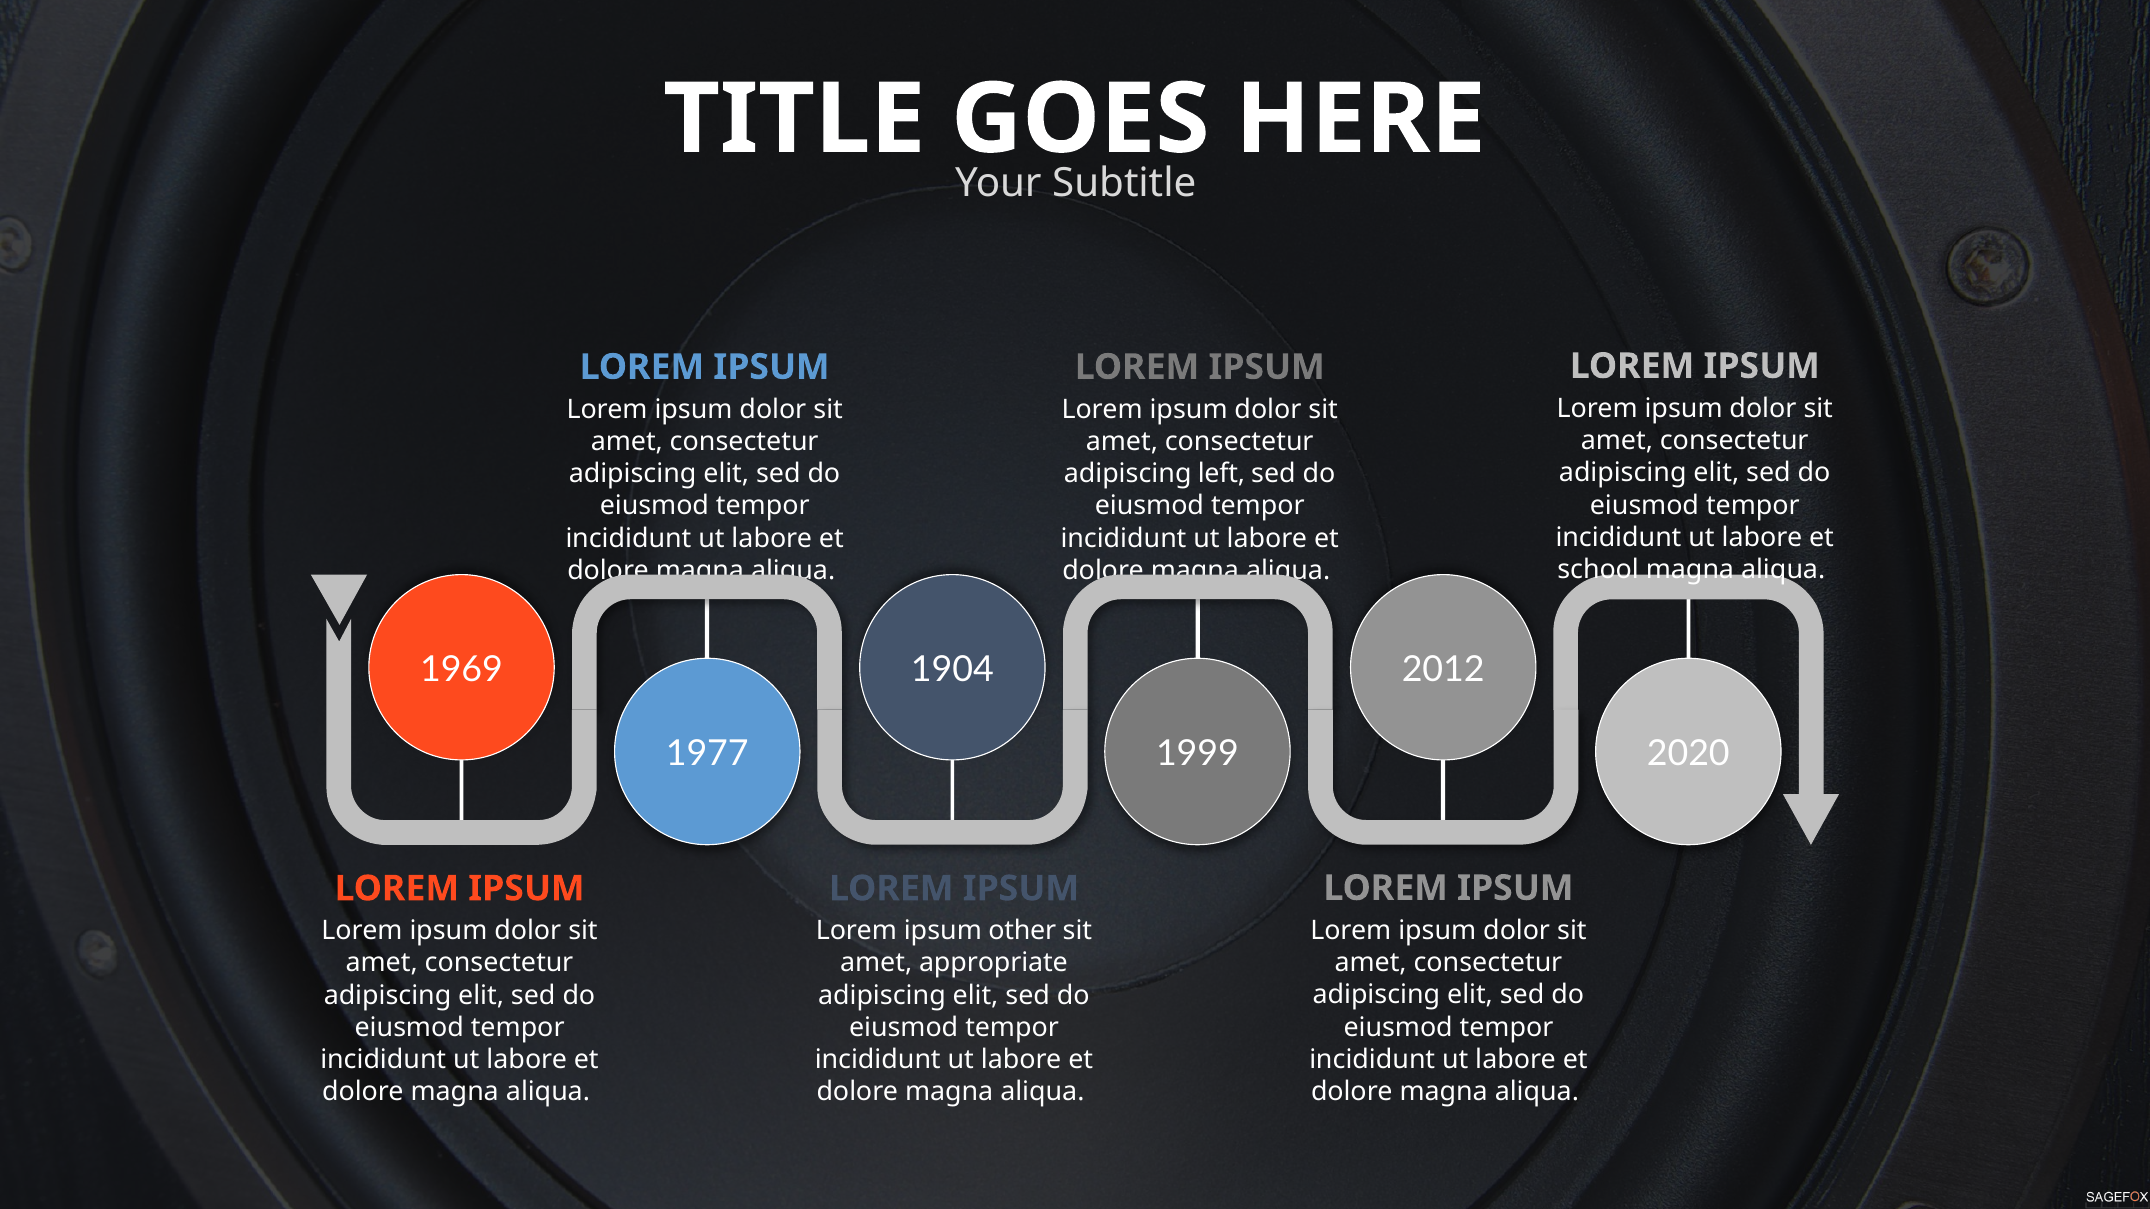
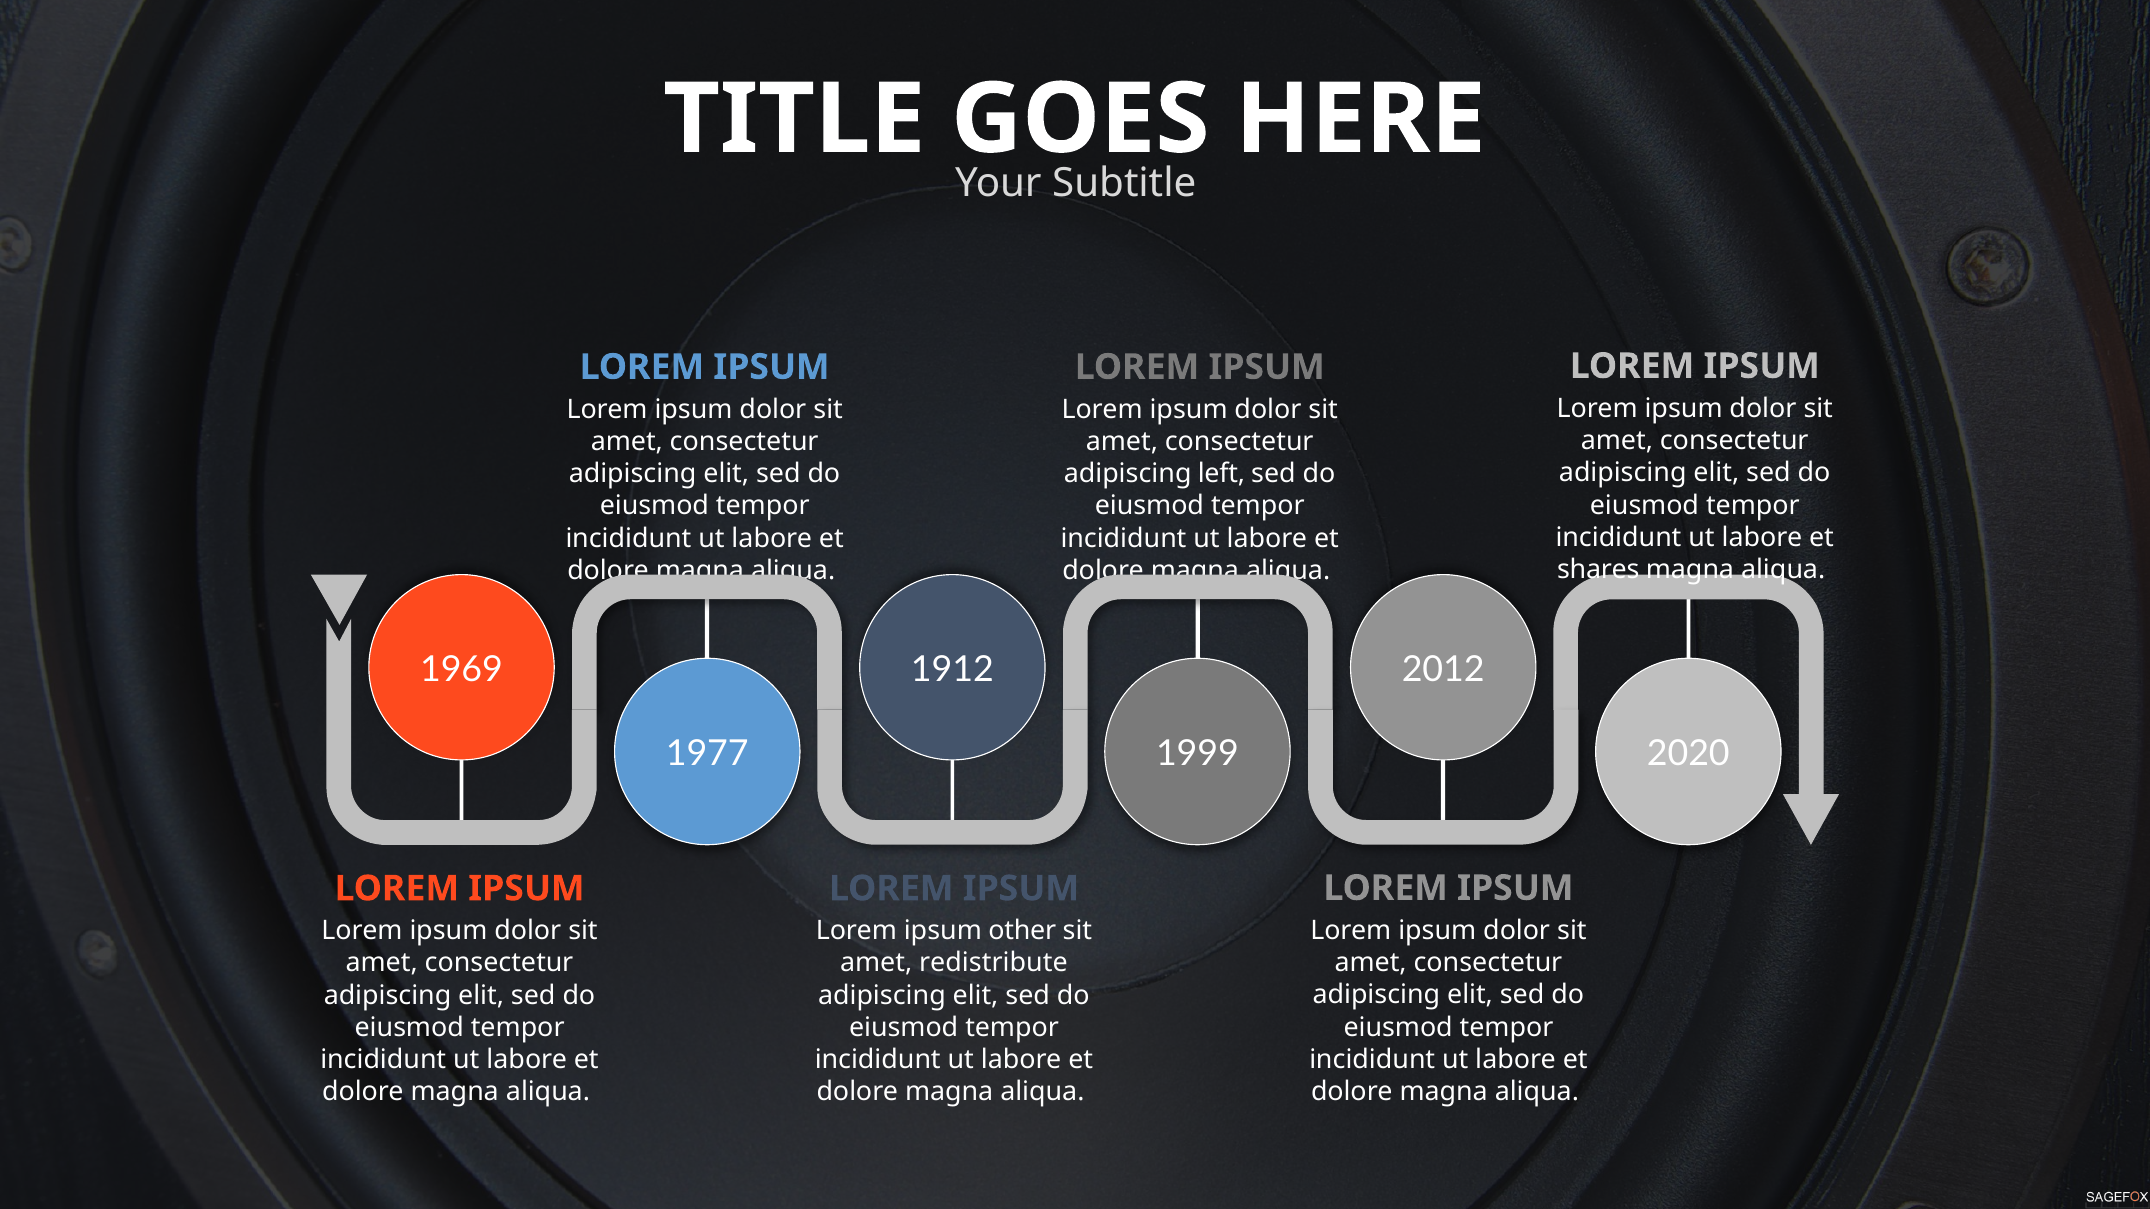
school: school -> shares
1904: 1904 -> 1912
appropriate: appropriate -> redistribute
